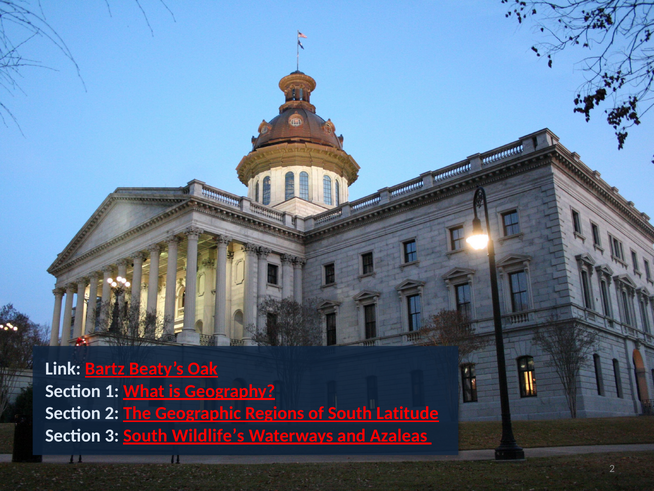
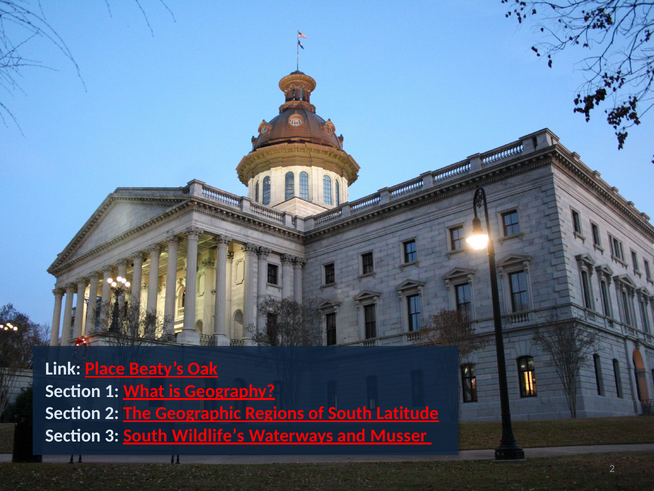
Bartz: Bartz -> Place
Azaleas: Azaleas -> Musser
